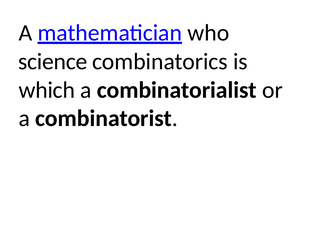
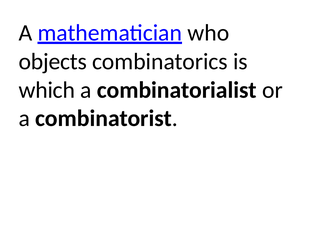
science: science -> objects
